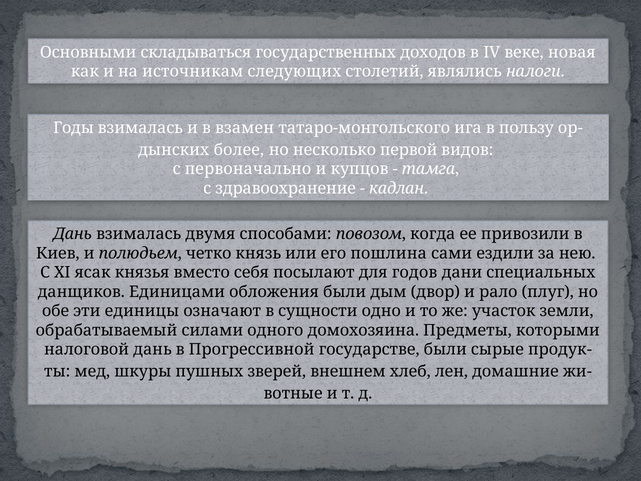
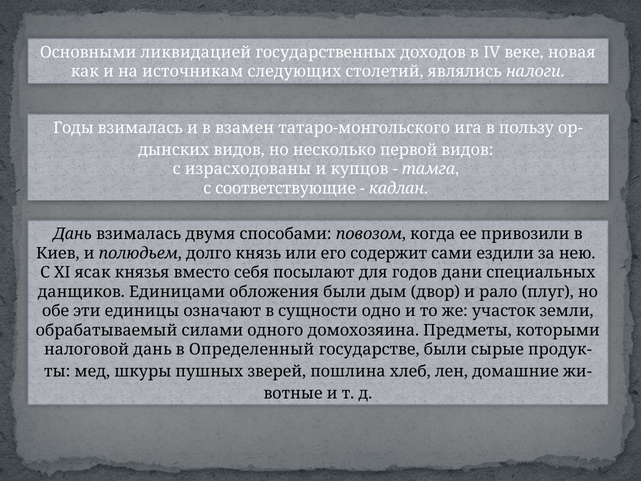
складываться: складываться -> ликвидацией
более at (239, 150): более -> видов
первоначально: первоначально -> израсходованы
здравоохранение: здравоохранение -> соответствующие
четко: четко -> долго
пошлина: пошлина -> содержит
Прогрессивной: Прогрессивной -> Определенный
внешнем: внешнем -> пошлина
